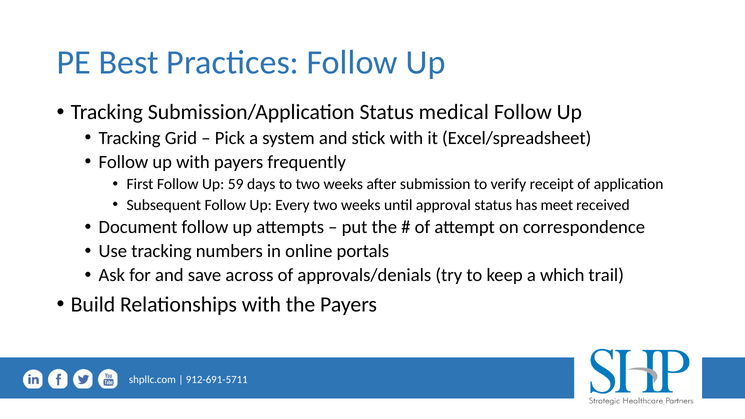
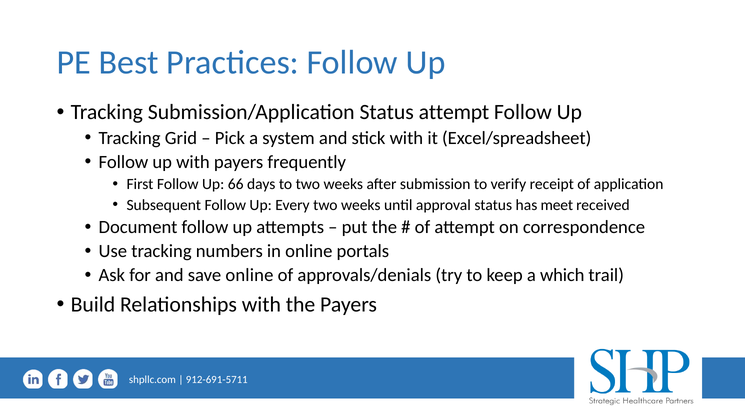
Status medical: medical -> attempt
59: 59 -> 66
save across: across -> online
